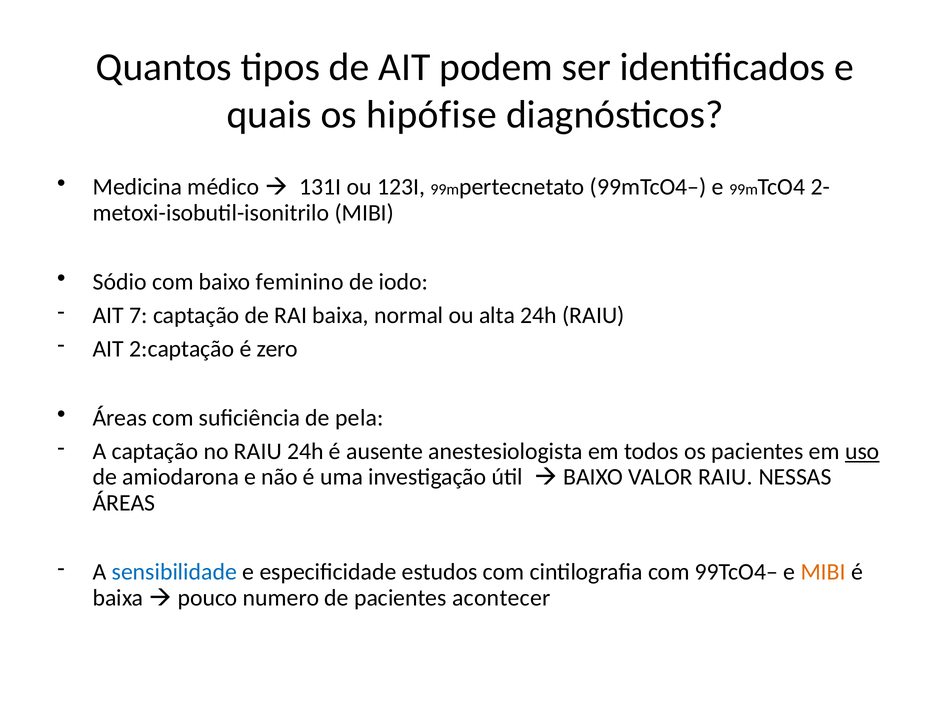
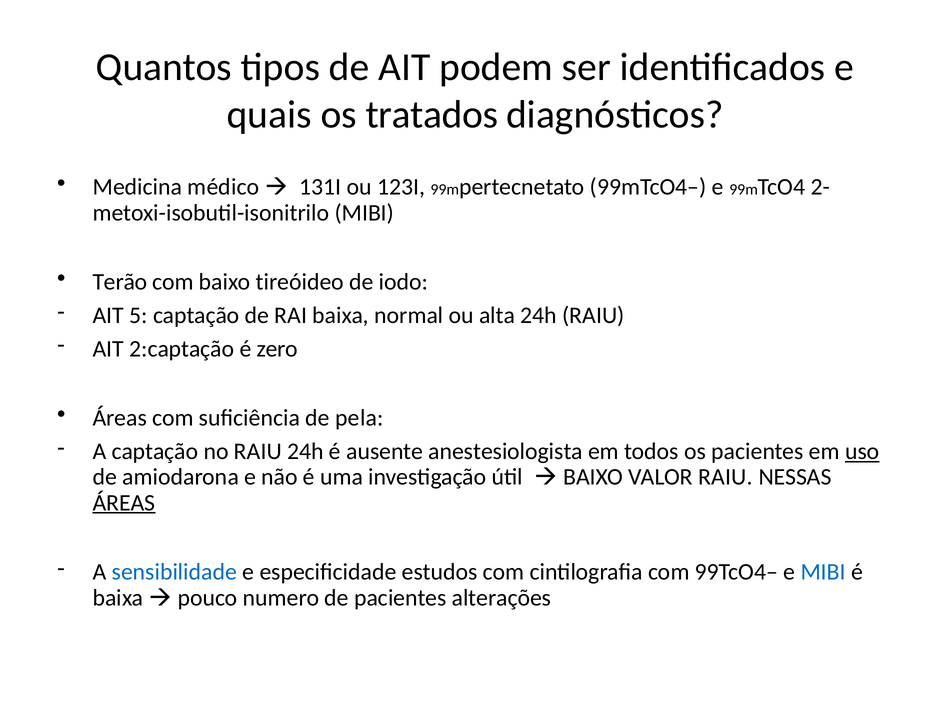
hipófise: hipófise -> tratados
Sódio: Sódio -> Terão
feminino: feminino -> tireóideo
7: 7 -> 5
ÁREAS at (124, 503) underline: none -> present
MIBI at (823, 572) colour: orange -> blue
acontecer: acontecer -> alterações
